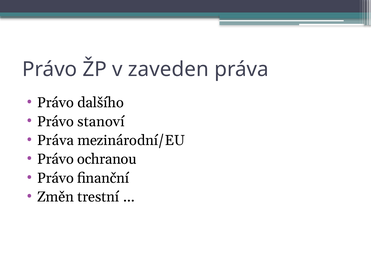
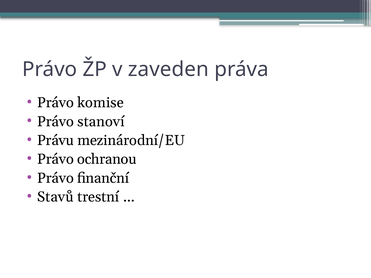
dalšího: dalšího -> komise
Práva at (55, 140): Práva -> Právu
Změn: Změn -> Stavů
